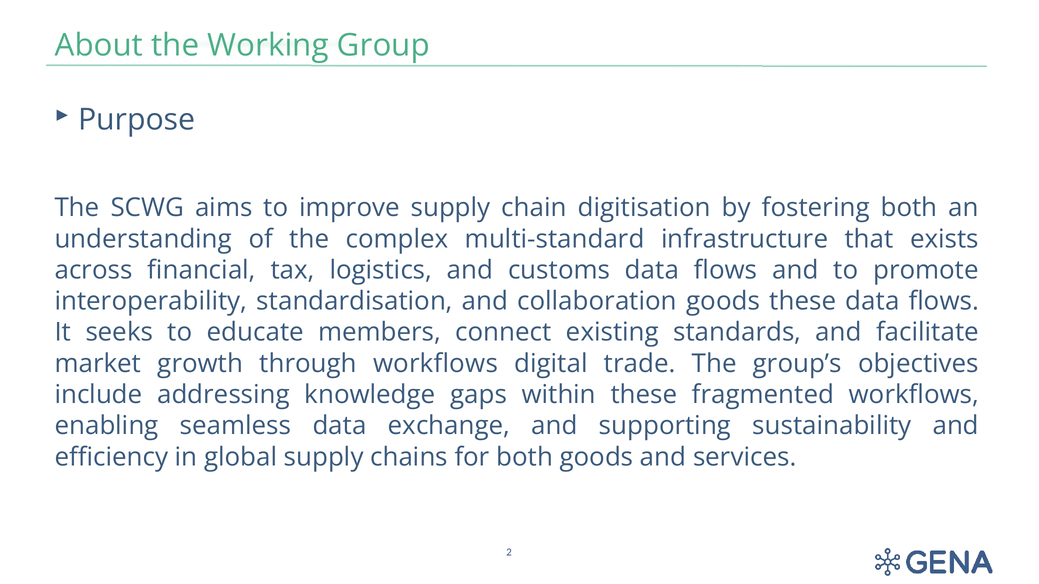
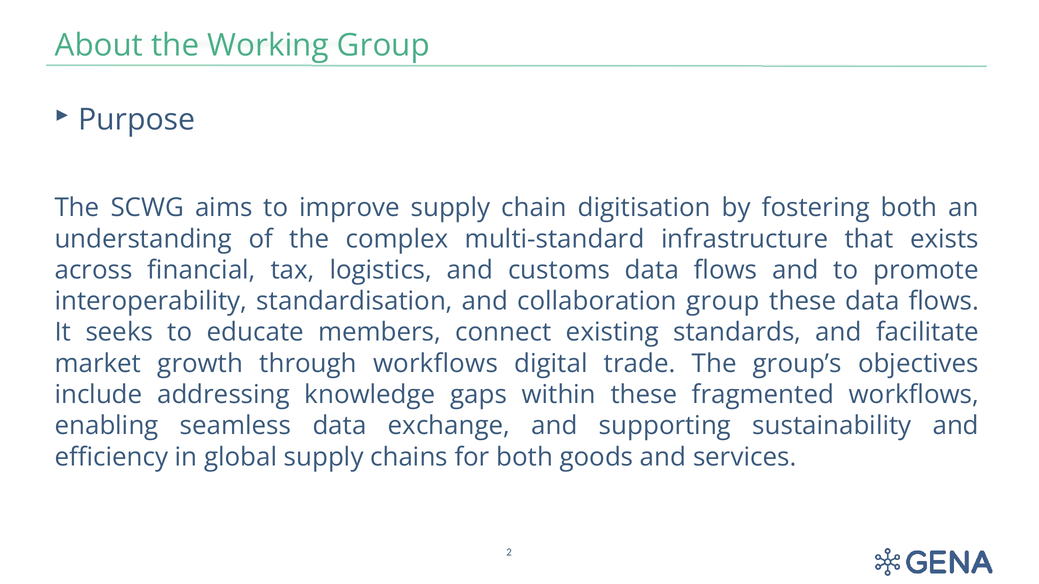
collaboration goods: goods -> group
